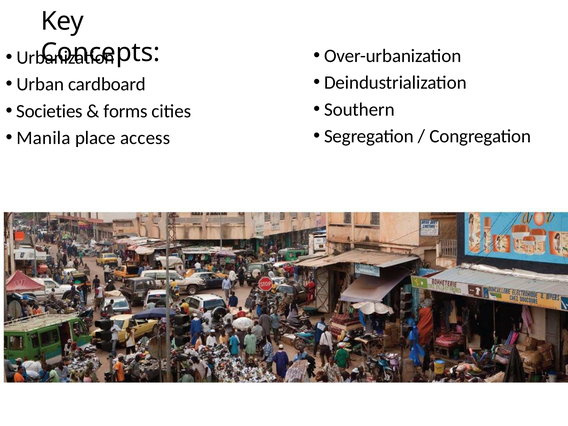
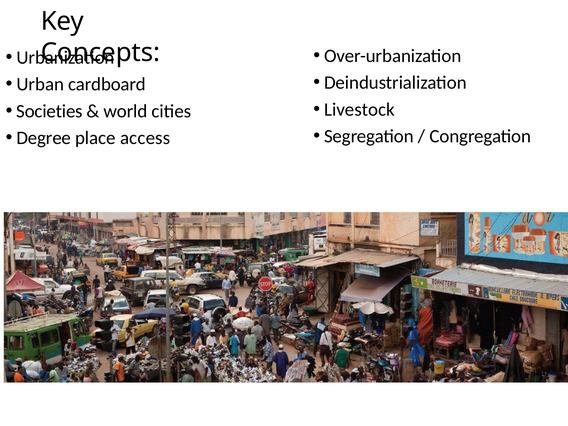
Southern: Southern -> Livestock
forms: forms -> world
Manila: Manila -> Degree
